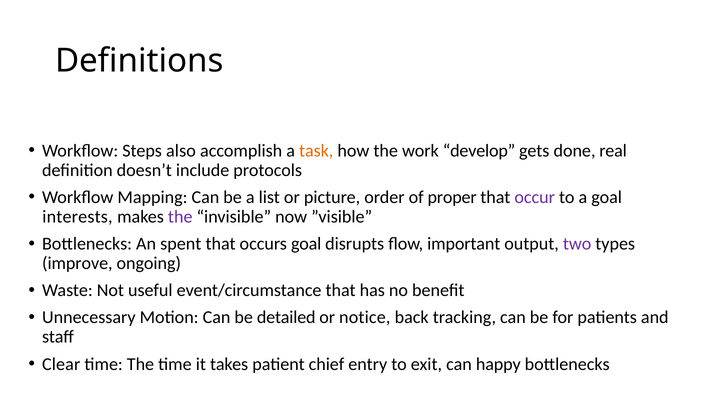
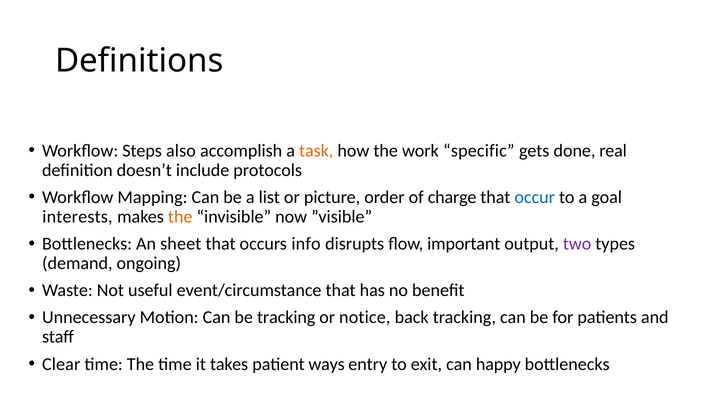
develop: develop -> specific
proper: proper -> charge
occur colour: purple -> blue
the at (180, 217) colour: purple -> orange
spent: spent -> sheet
occurs goal: goal -> info
improve: improve -> demand
be detailed: detailed -> tracking
chief: chief -> ways
